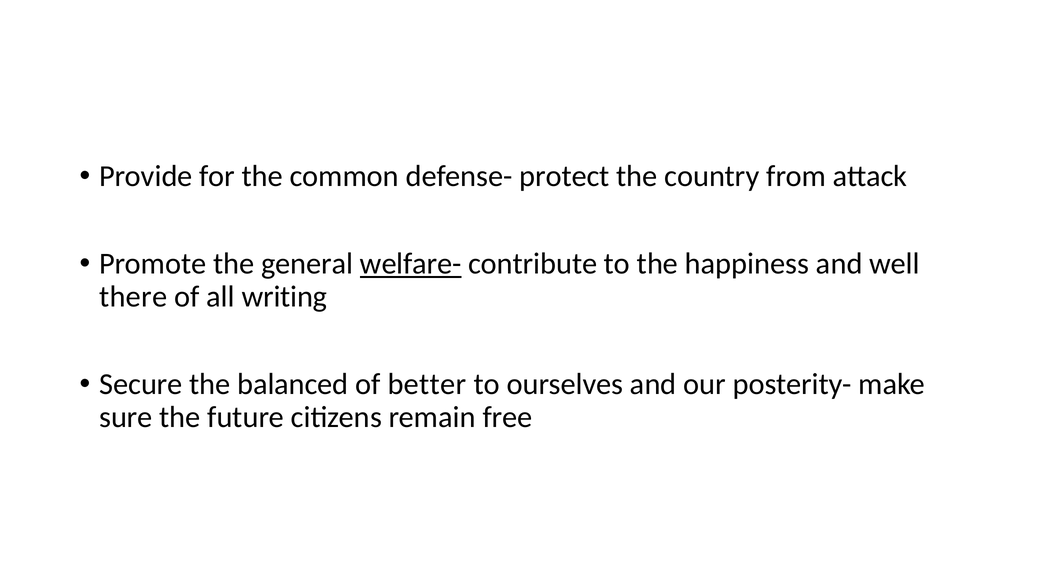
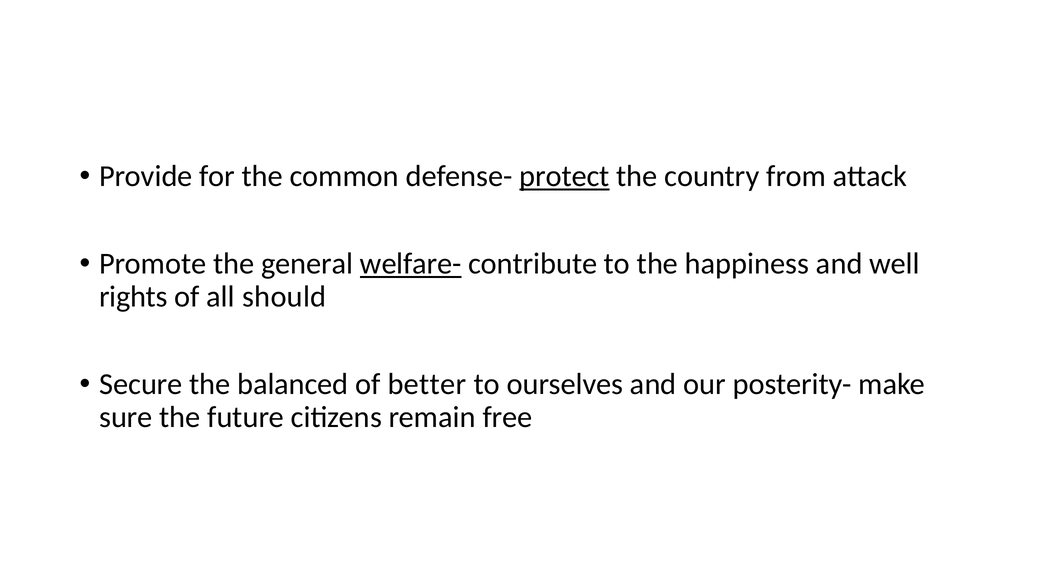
protect underline: none -> present
there: there -> rights
writing: writing -> should
